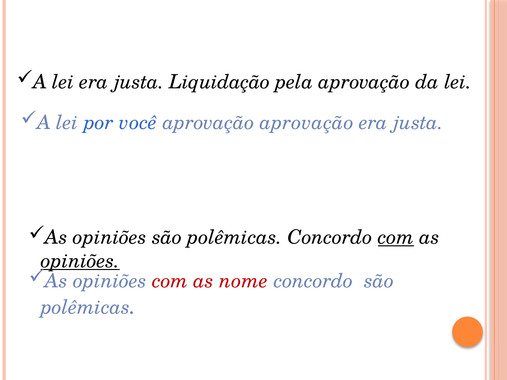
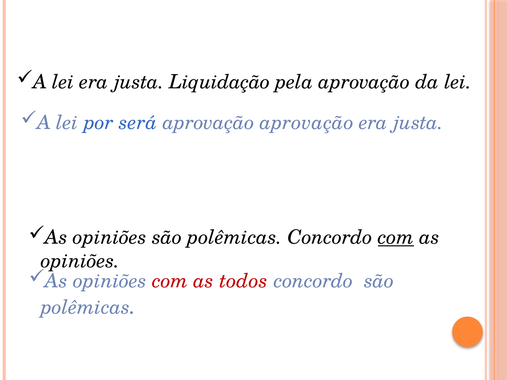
você: você -> será
opiniões at (80, 261) underline: present -> none
nome: nome -> todos
